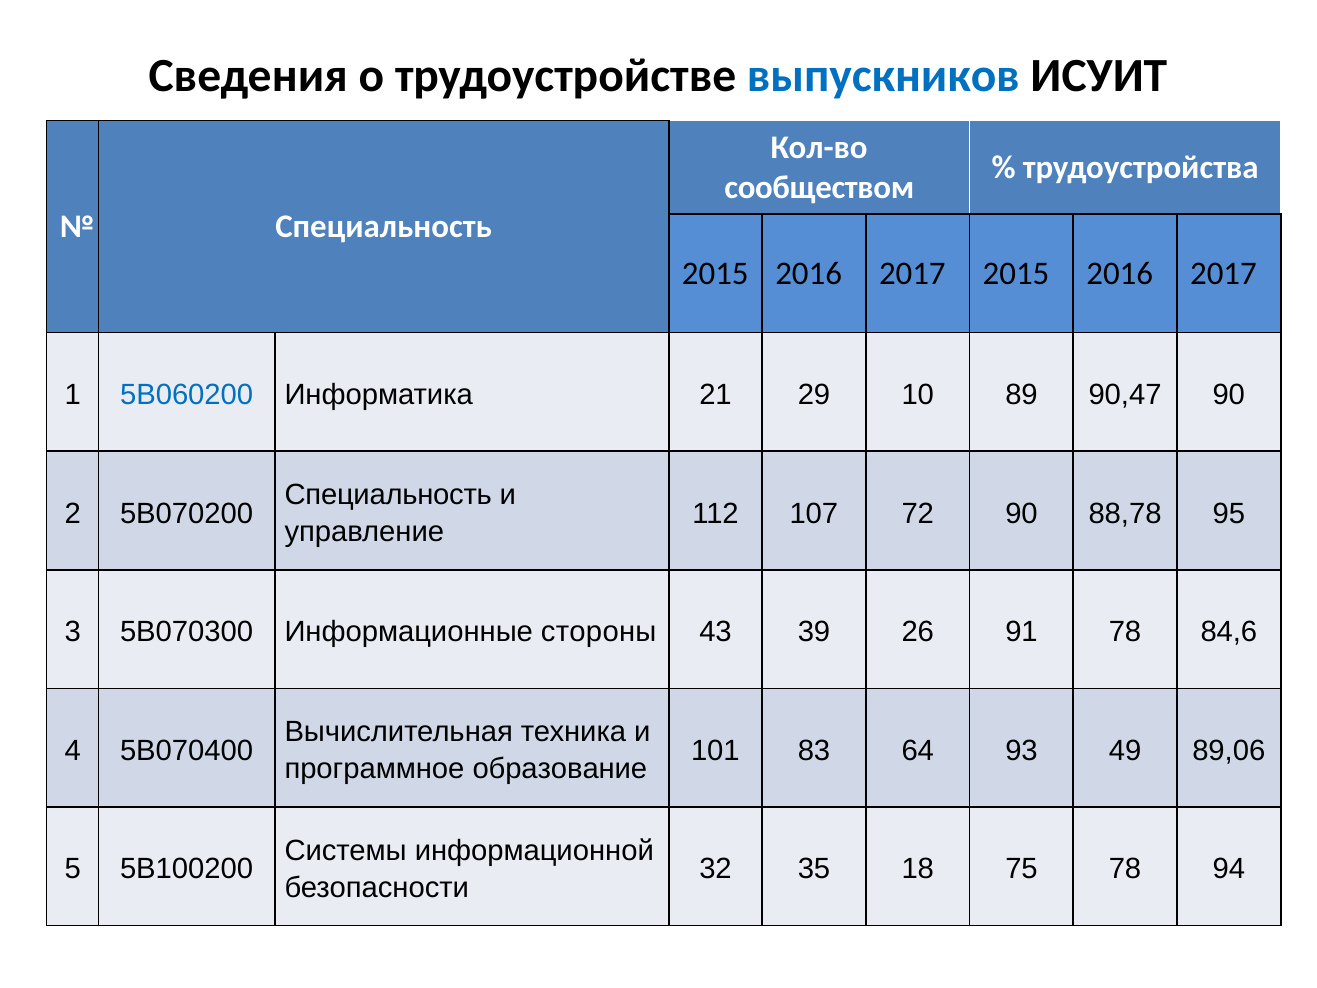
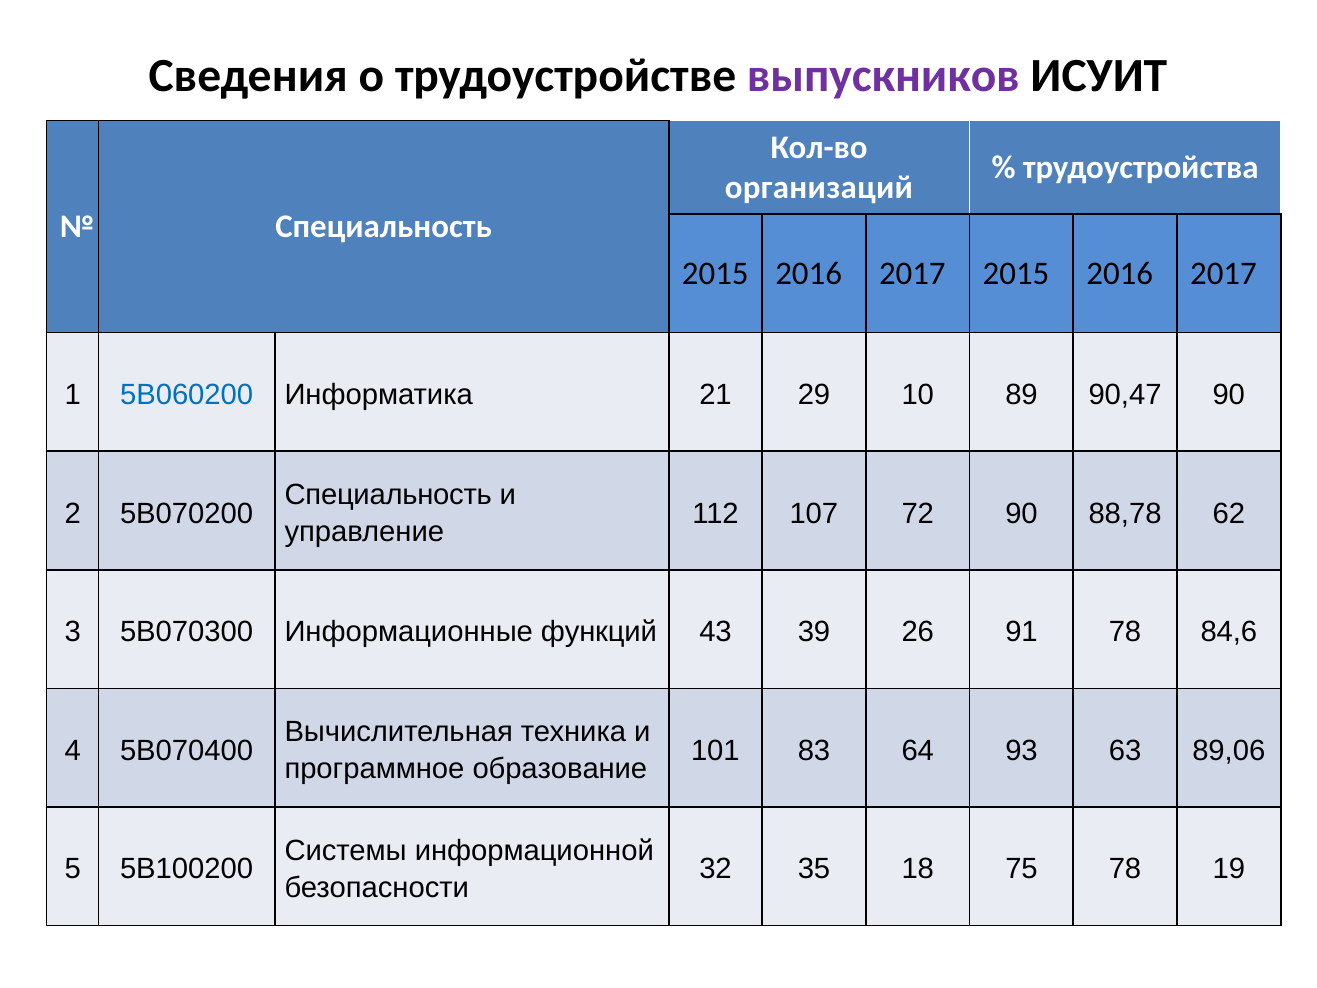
выпускников colour: blue -> purple
сообществом: сообществом -> организаций
95: 95 -> 62
стороны: стороны -> функций
49: 49 -> 63
94: 94 -> 19
